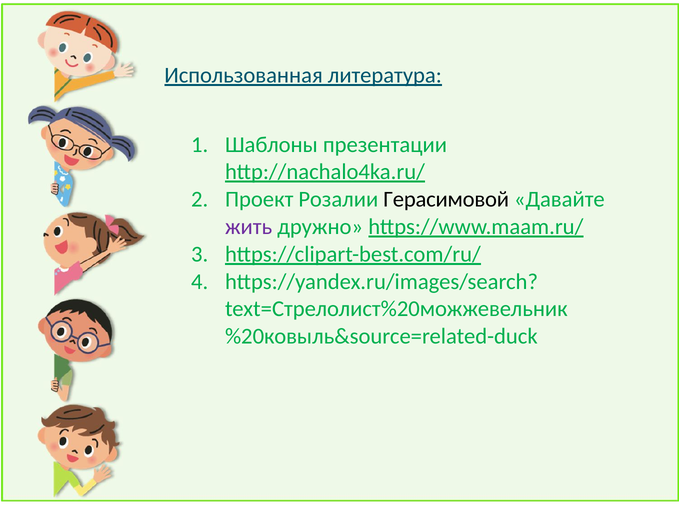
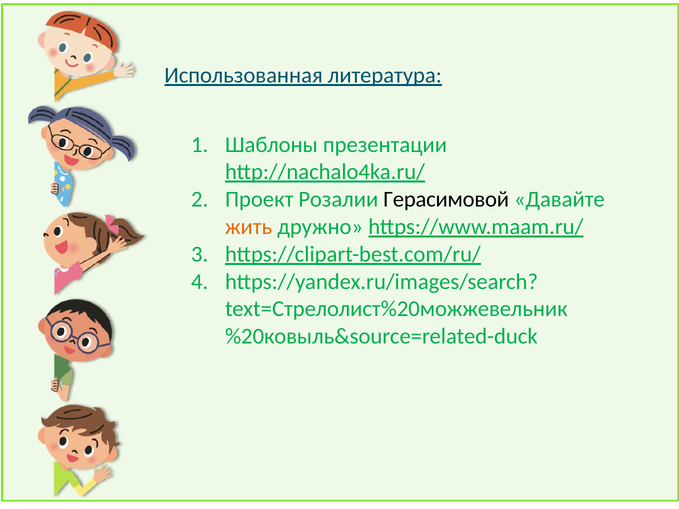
жить colour: purple -> orange
